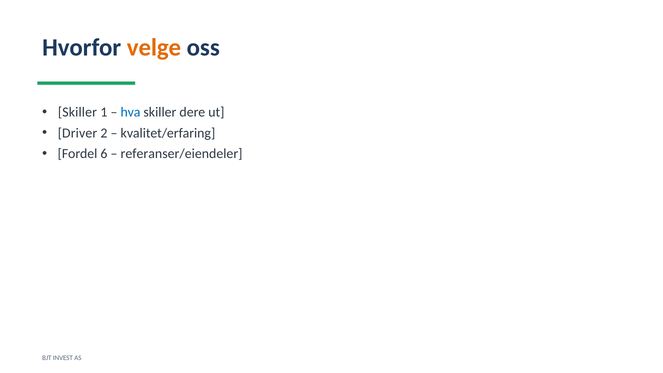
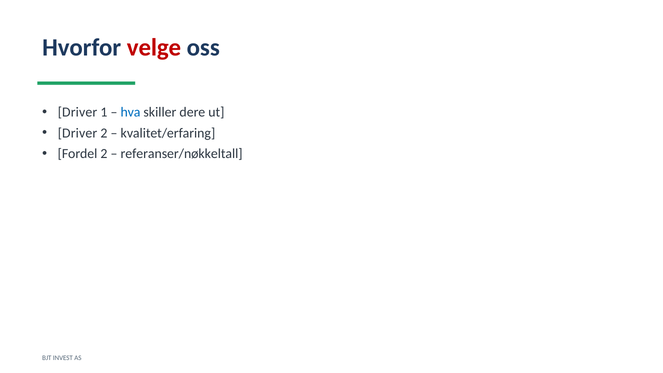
velge colour: orange -> red
Skiller at (77, 112): Skiller -> Driver
Fordel 6: 6 -> 2
referanser/eiendeler: referanser/eiendeler -> referanser/nøkkeltall
